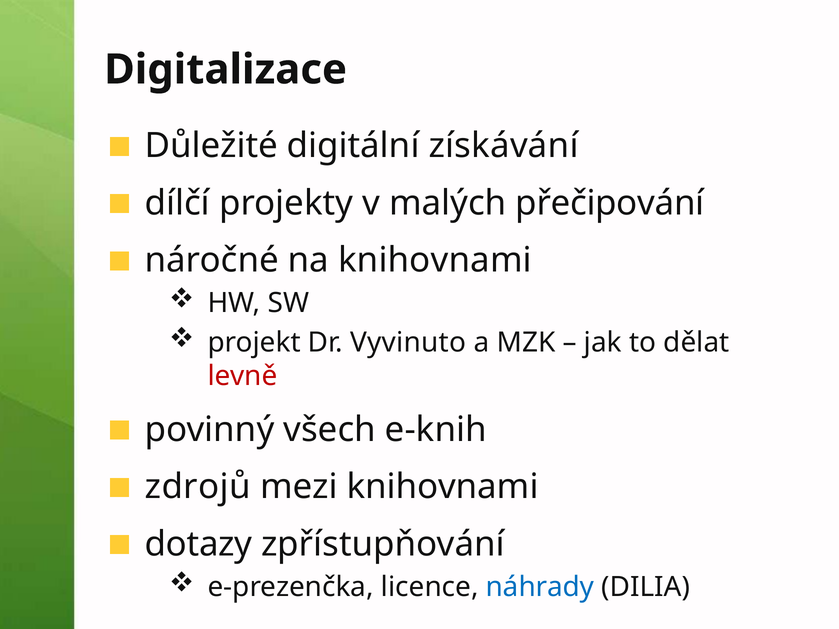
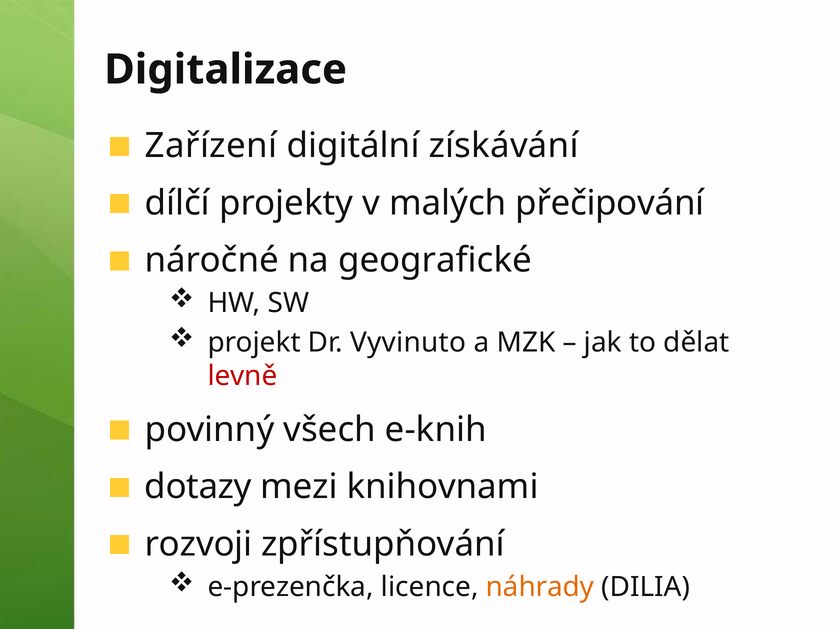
Důležité: Důležité -> Zařízení
na knihovnami: knihovnami -> geografické
zdrojů: zdrojů -> dotazy
dotazy: dotazy -> rozvoji
náhrady colour: blue -> orange
